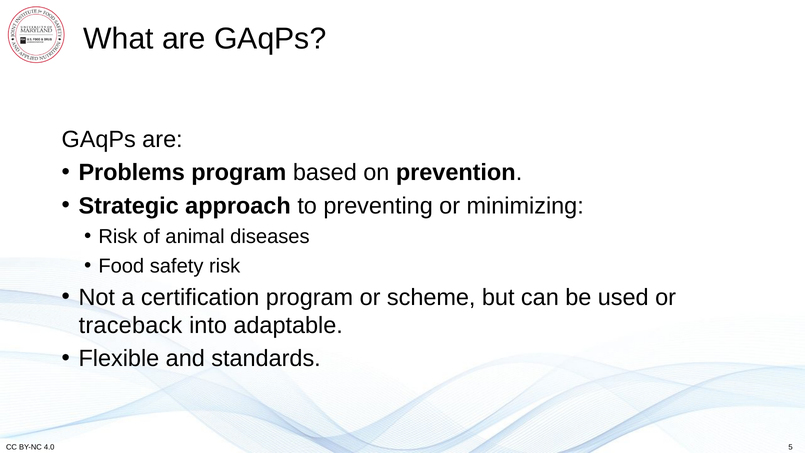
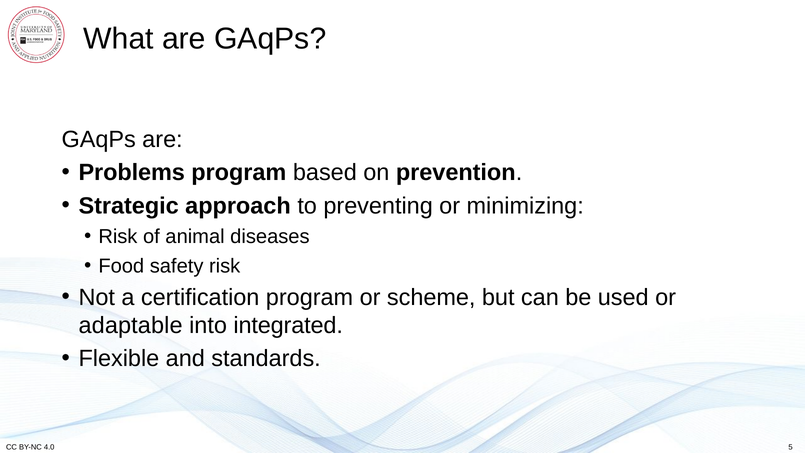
traceback: traceback -> adaptable
adaptable: adaptable -> integrated
